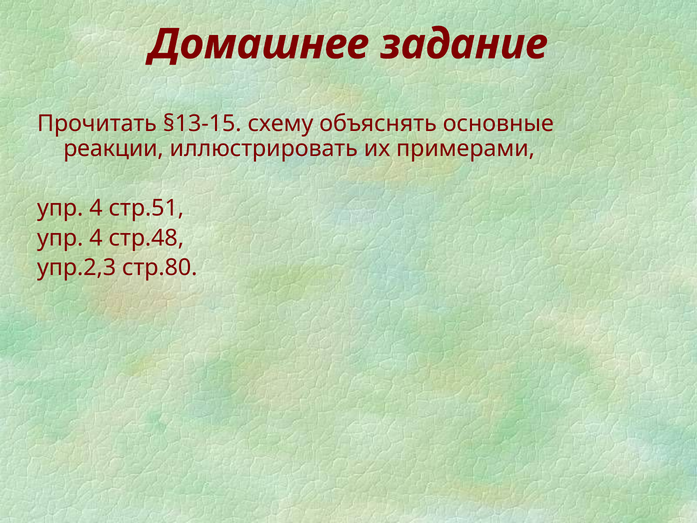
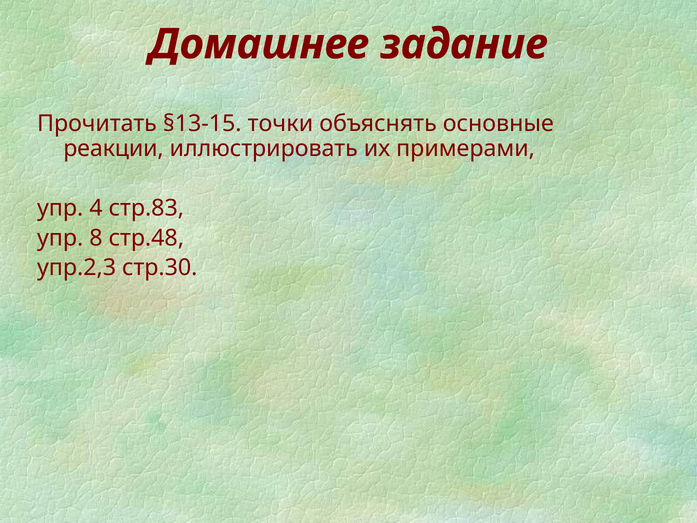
схему: схему -> точки
стр.51: стр.51 -> стр.83
4 at (96, 238): 4 -> 8
стр.80: стр.80 -> стр.30
